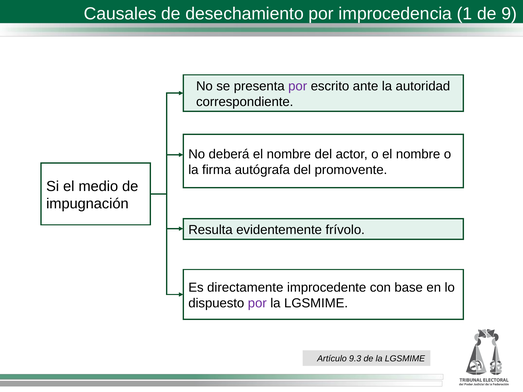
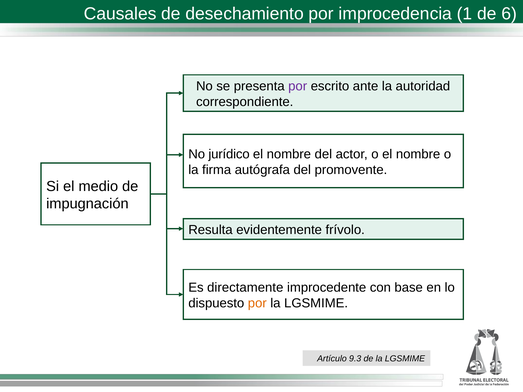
9: 9 -> 6
deberá: deberá -> jurídico
por at (257, 303) colour: purple -> orange
